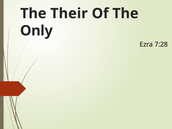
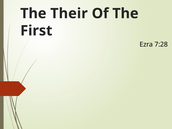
Only: Only -> First
